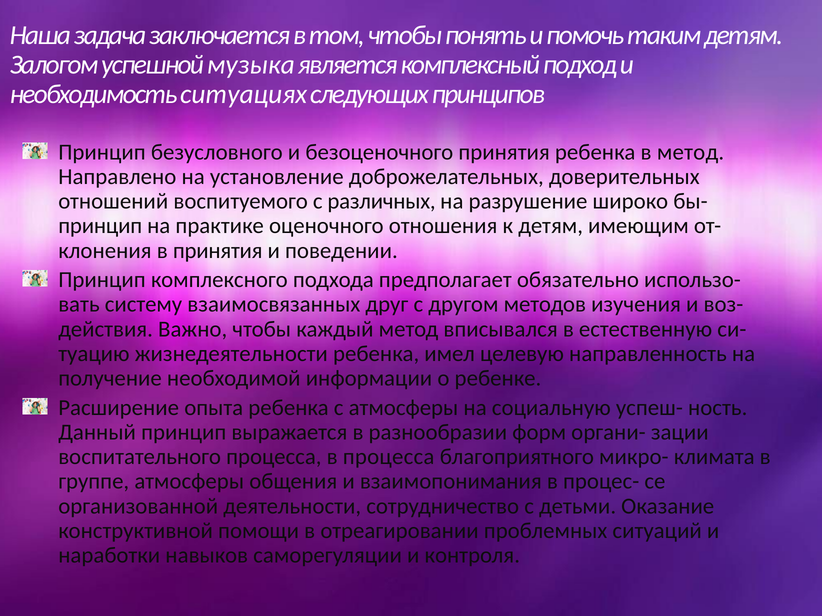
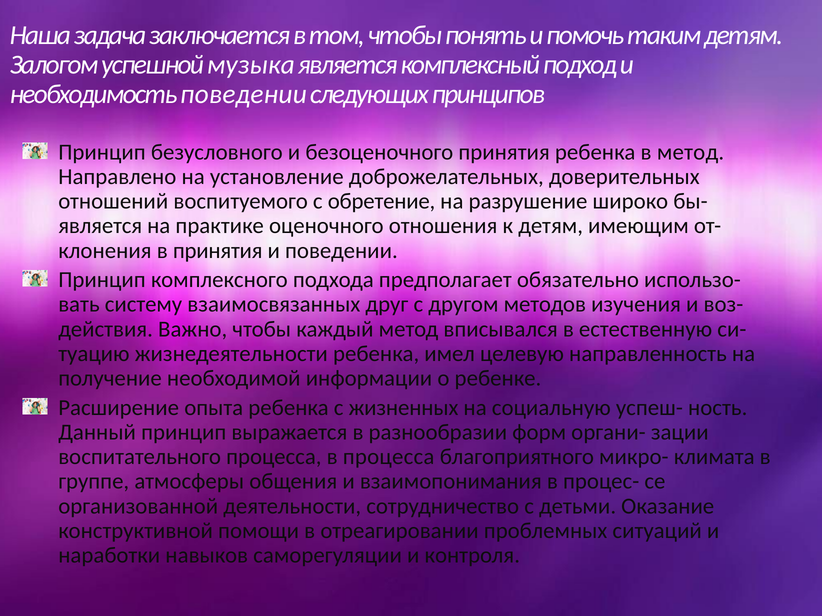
необходимость ситуациях: ситуациях -> поведении
различных: различных -> обретение
принцип at (100, 226): принцип -> является
с атмосферы: атмосферы -> жизненных
